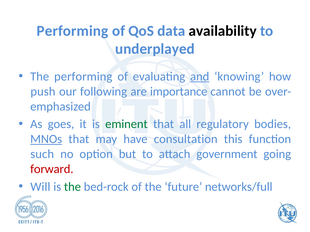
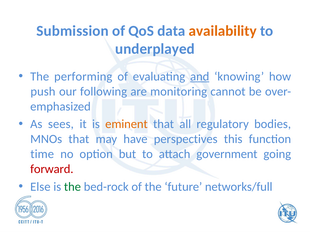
Performing at (73, 31): Performing -> Submission
availability colour: black -> orange
importance: importance -> monitoring
goes: goes -> sees
eminent colour: green -> orange
MNOs underline: present -> none
consultation: consultation -> perspectives
such: such -> time
Will: Will -> Else
